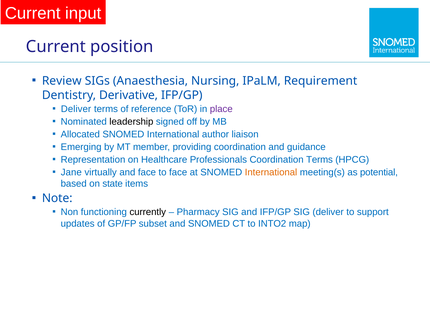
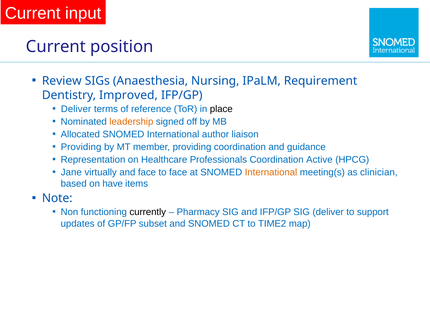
Derivative: Derivative -> Improved
place colour: purple -> black
leadership colour: black -> orange
Emerging at (81, 147): Emerging -> Providing
Coordination Terms: Terms -> Active
potential: potential -> clinician
state: state -> have
INTO2: INTO2 -> TIME2
